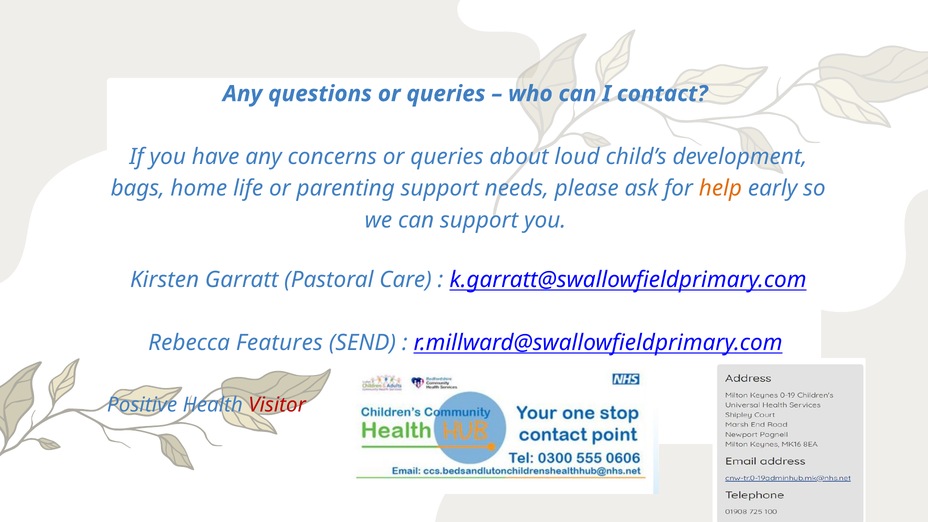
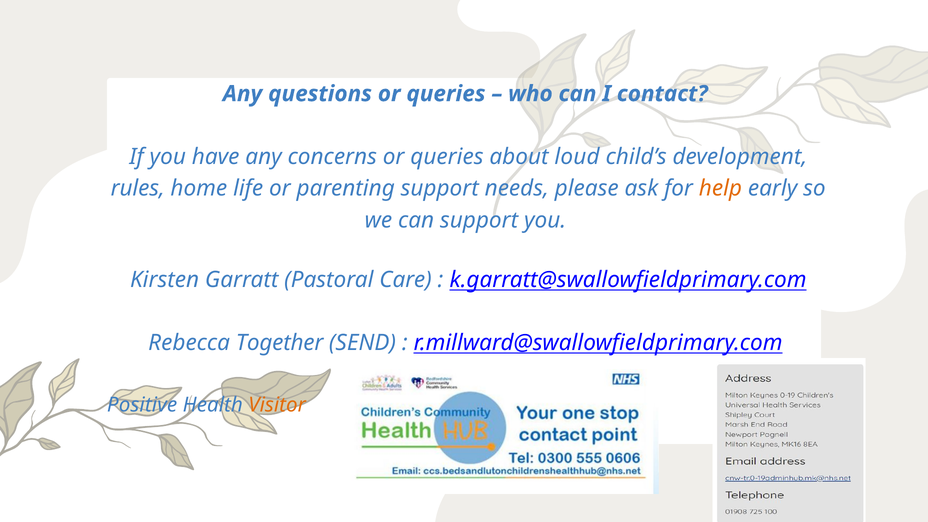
bags: bags -> rules
Features: Features -> Together
Visitor colour: red -> orange
